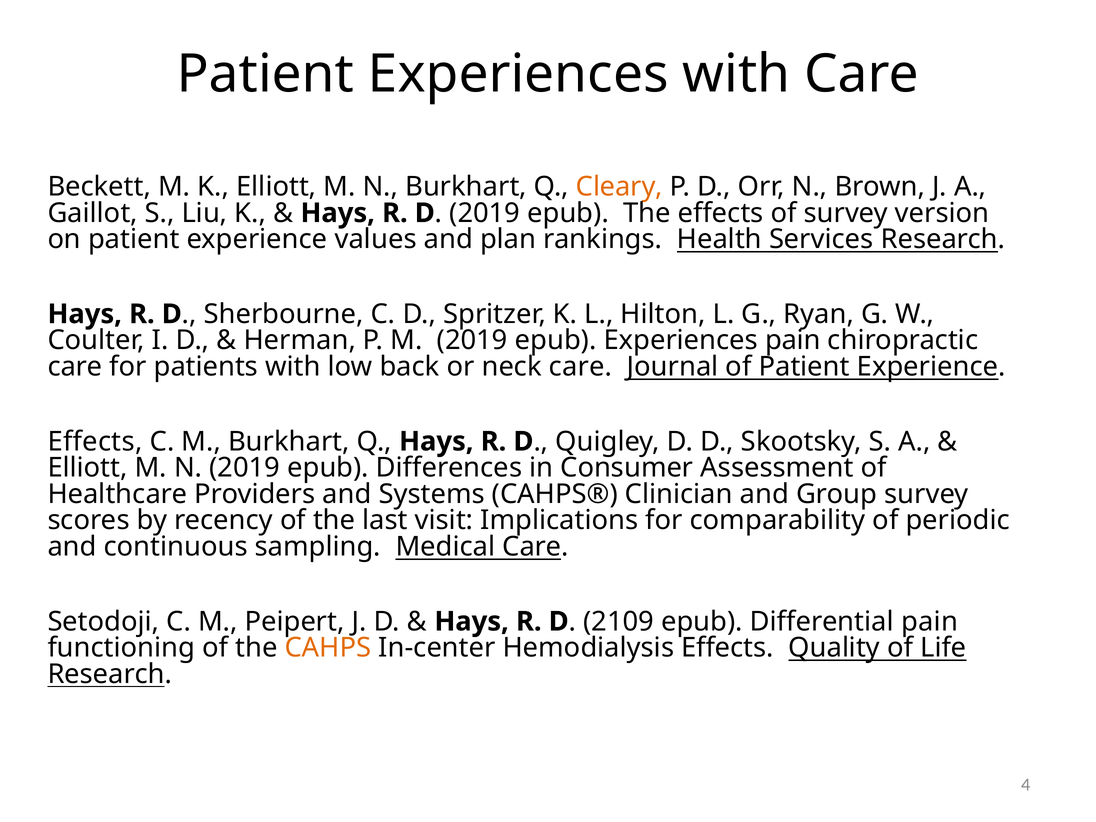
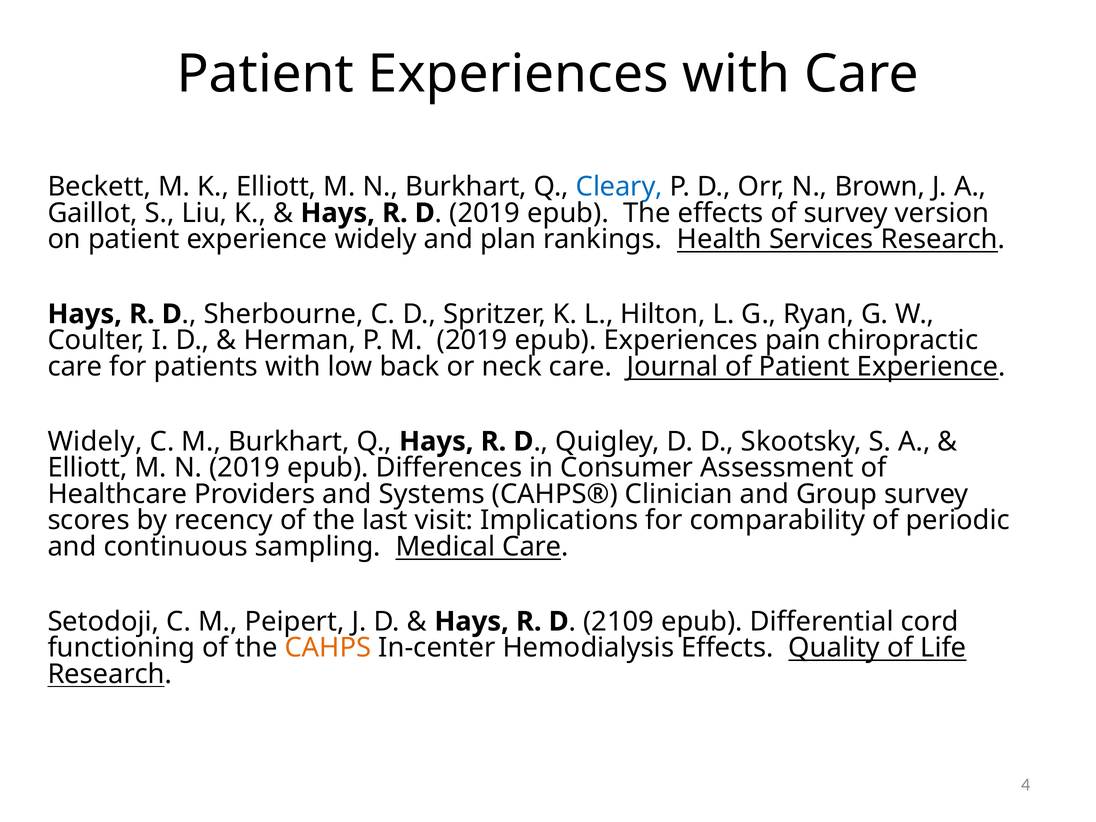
Cleary colour: orange -> blue
on patient experience values: values -> widely
Effects at (95, 441): Effects -> Widely
Differential pain: pain -> cord
